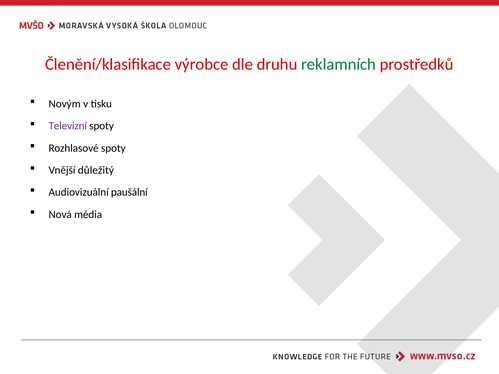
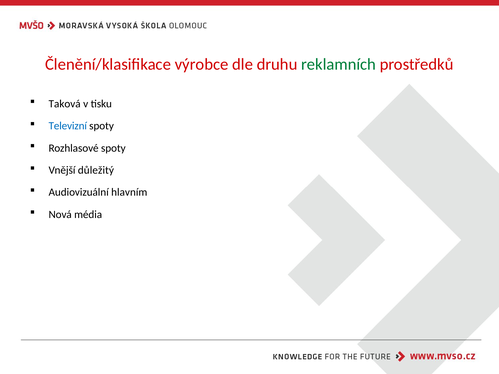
Novým: Novým -> Taková
Televizní colour: purple -> blue
paušální: paušální -> hlavním
